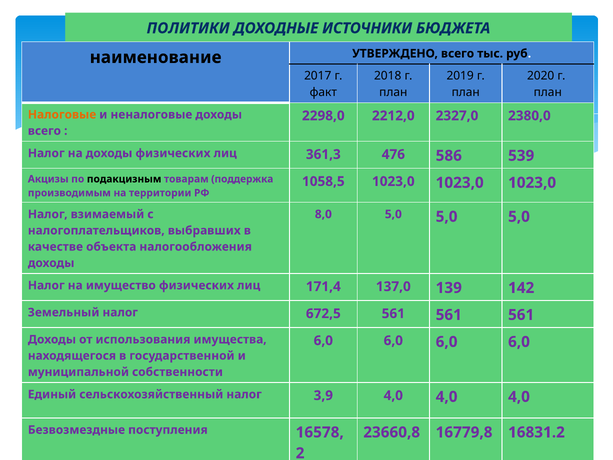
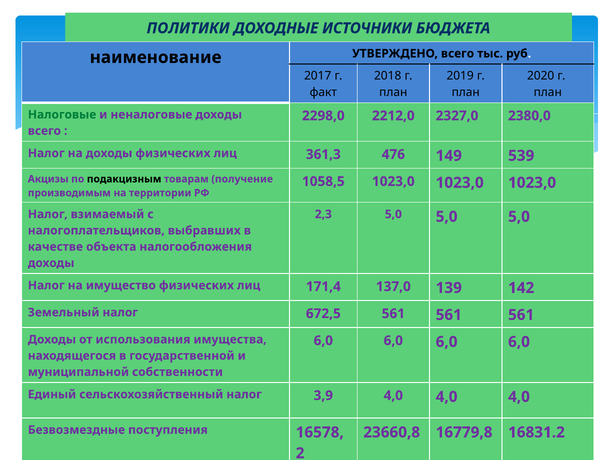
Налоговые colour: orange -> green
586: 586 -> 149
поддержка: поддержка -> получение
8,0: 8,0 -> 2,3
